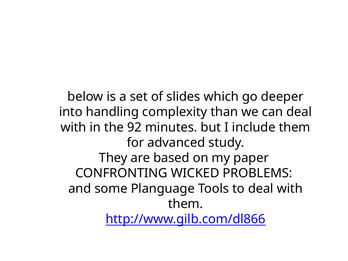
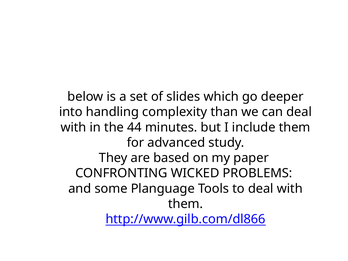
92: 92 -> 44
